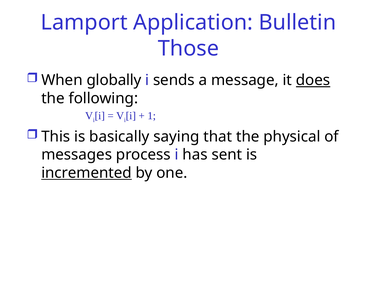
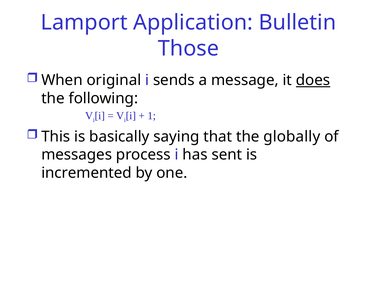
globally: globally -> original
physical: physical -> globally
incremented underline: present -> none
